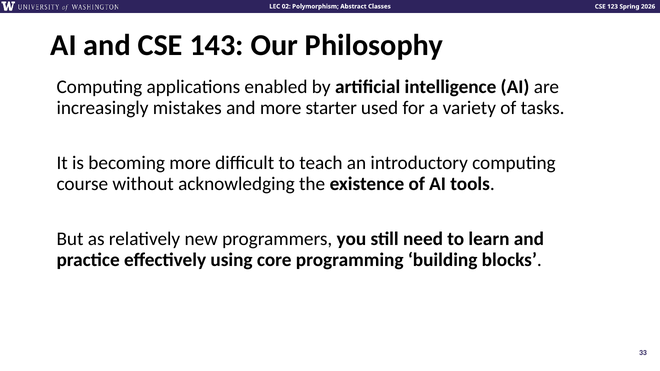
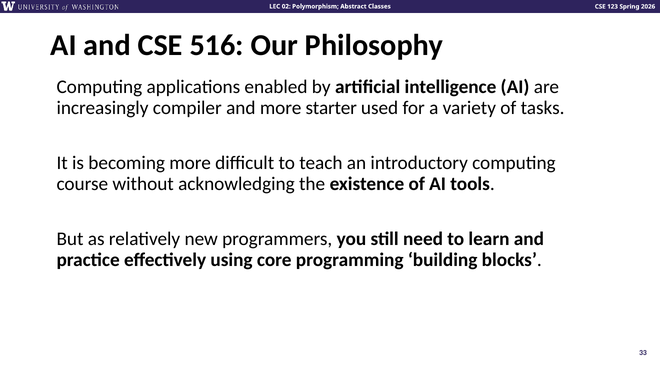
143: 143 -> 516
mistakes: mistakes -> compiler
